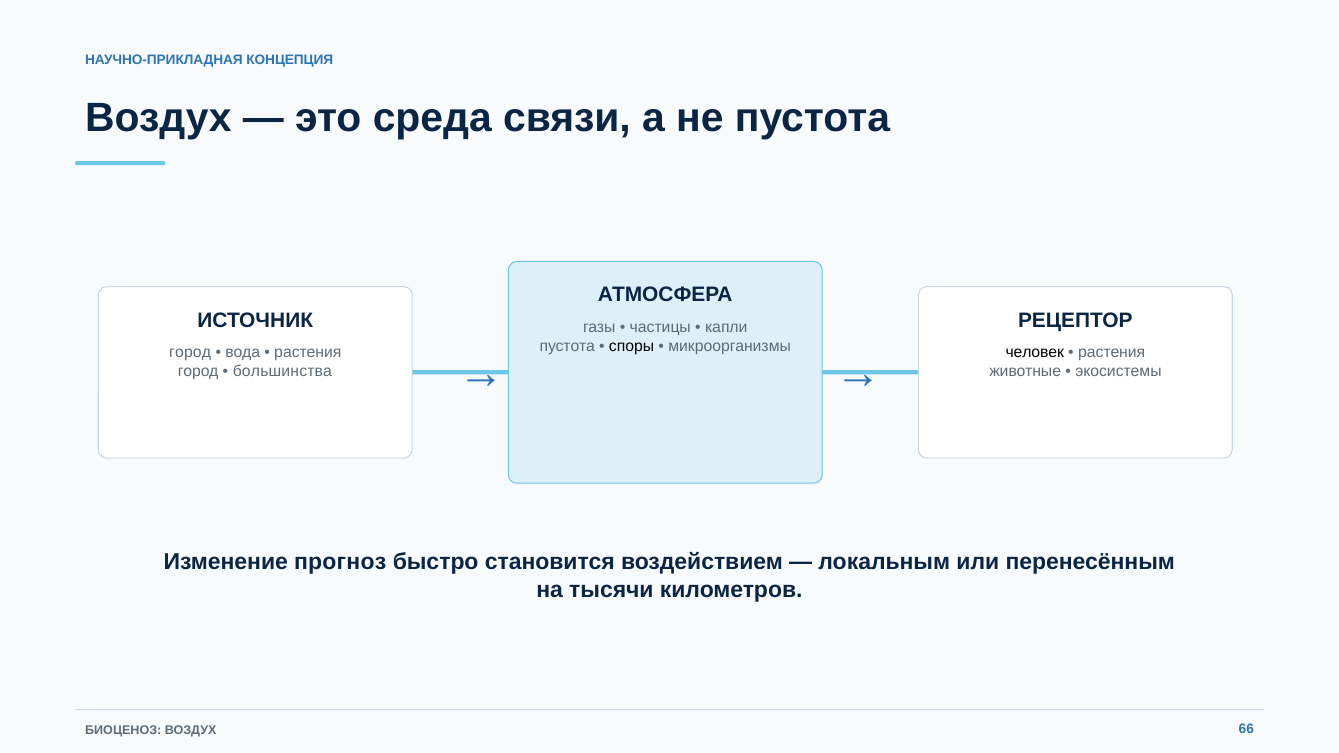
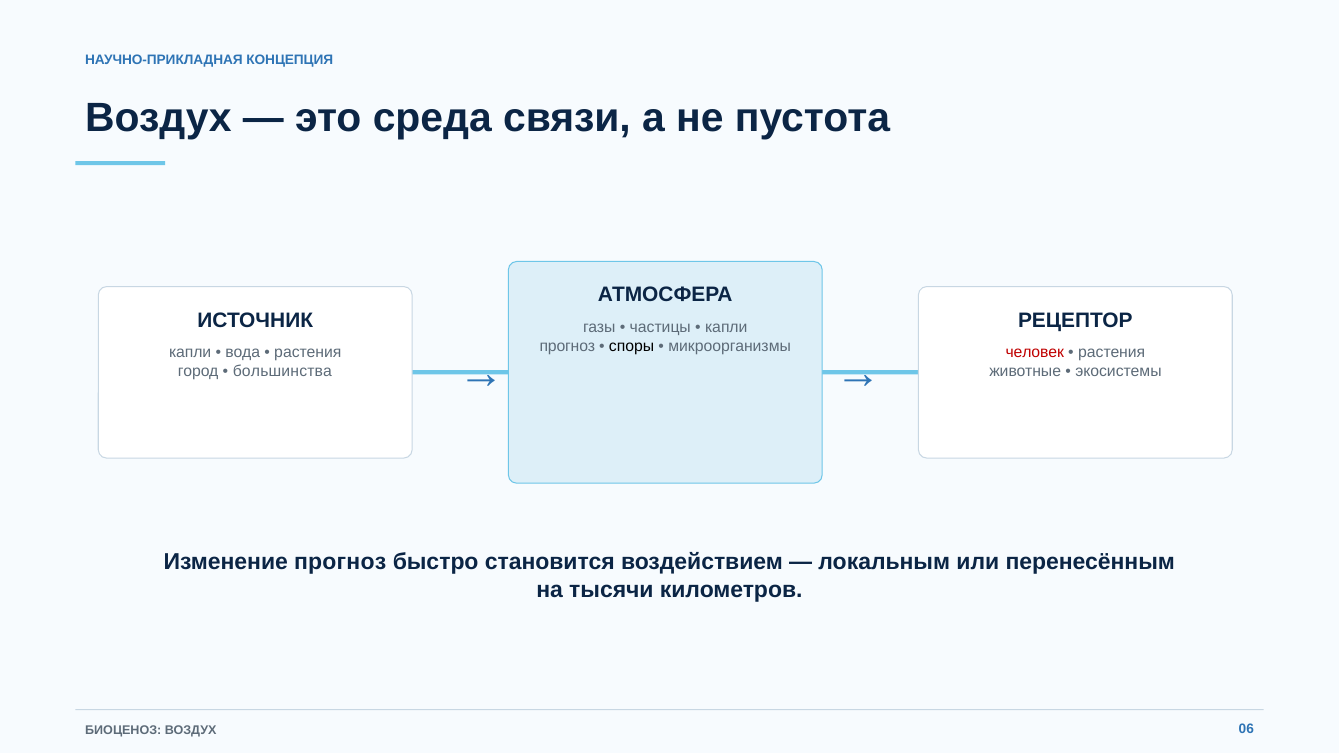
пустота at (567, 346): пустота -> прогноз
город at (190, 352): город -> капли
человек colour: black -> red
66: 66 -> 06
